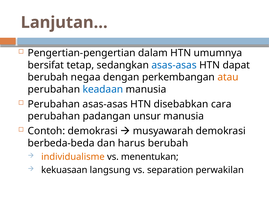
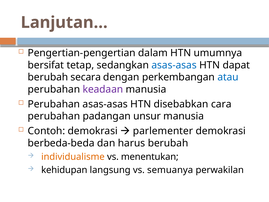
negaa: negaa -> secara
atau colour: orange -> blue
keadaan colour: blue -> purple
musyawarah: musyawarah -> parlementer
kekuasaan: kekuasaan -> kehidupan
separation: separation -> semuanya
